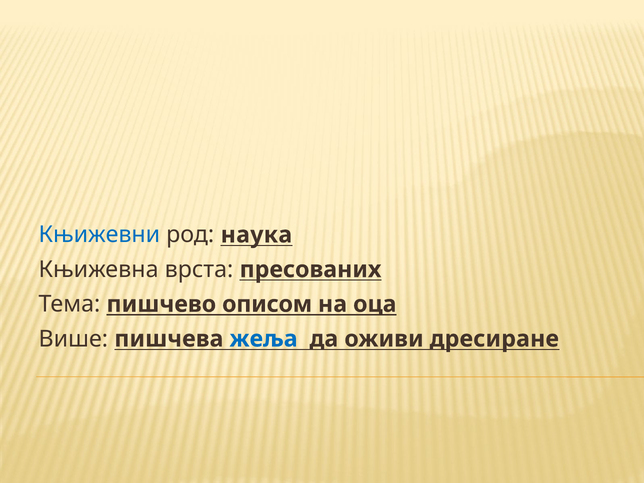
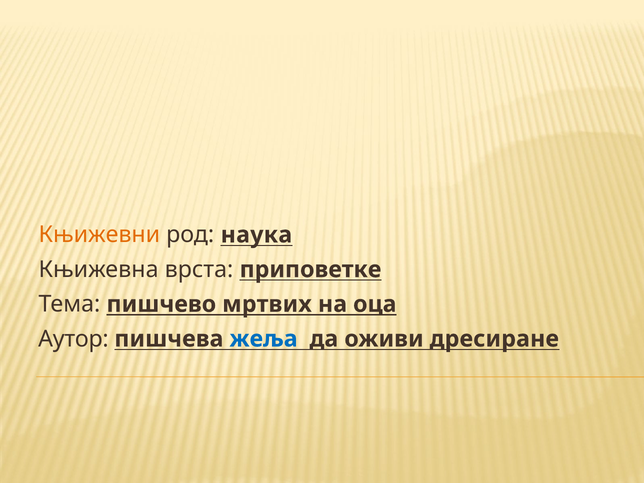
Књижевни colour: blue -> orange
пресованих: пресованих -> приповетке
описом: описом -> мртвих
Више: Више -> Аутор
